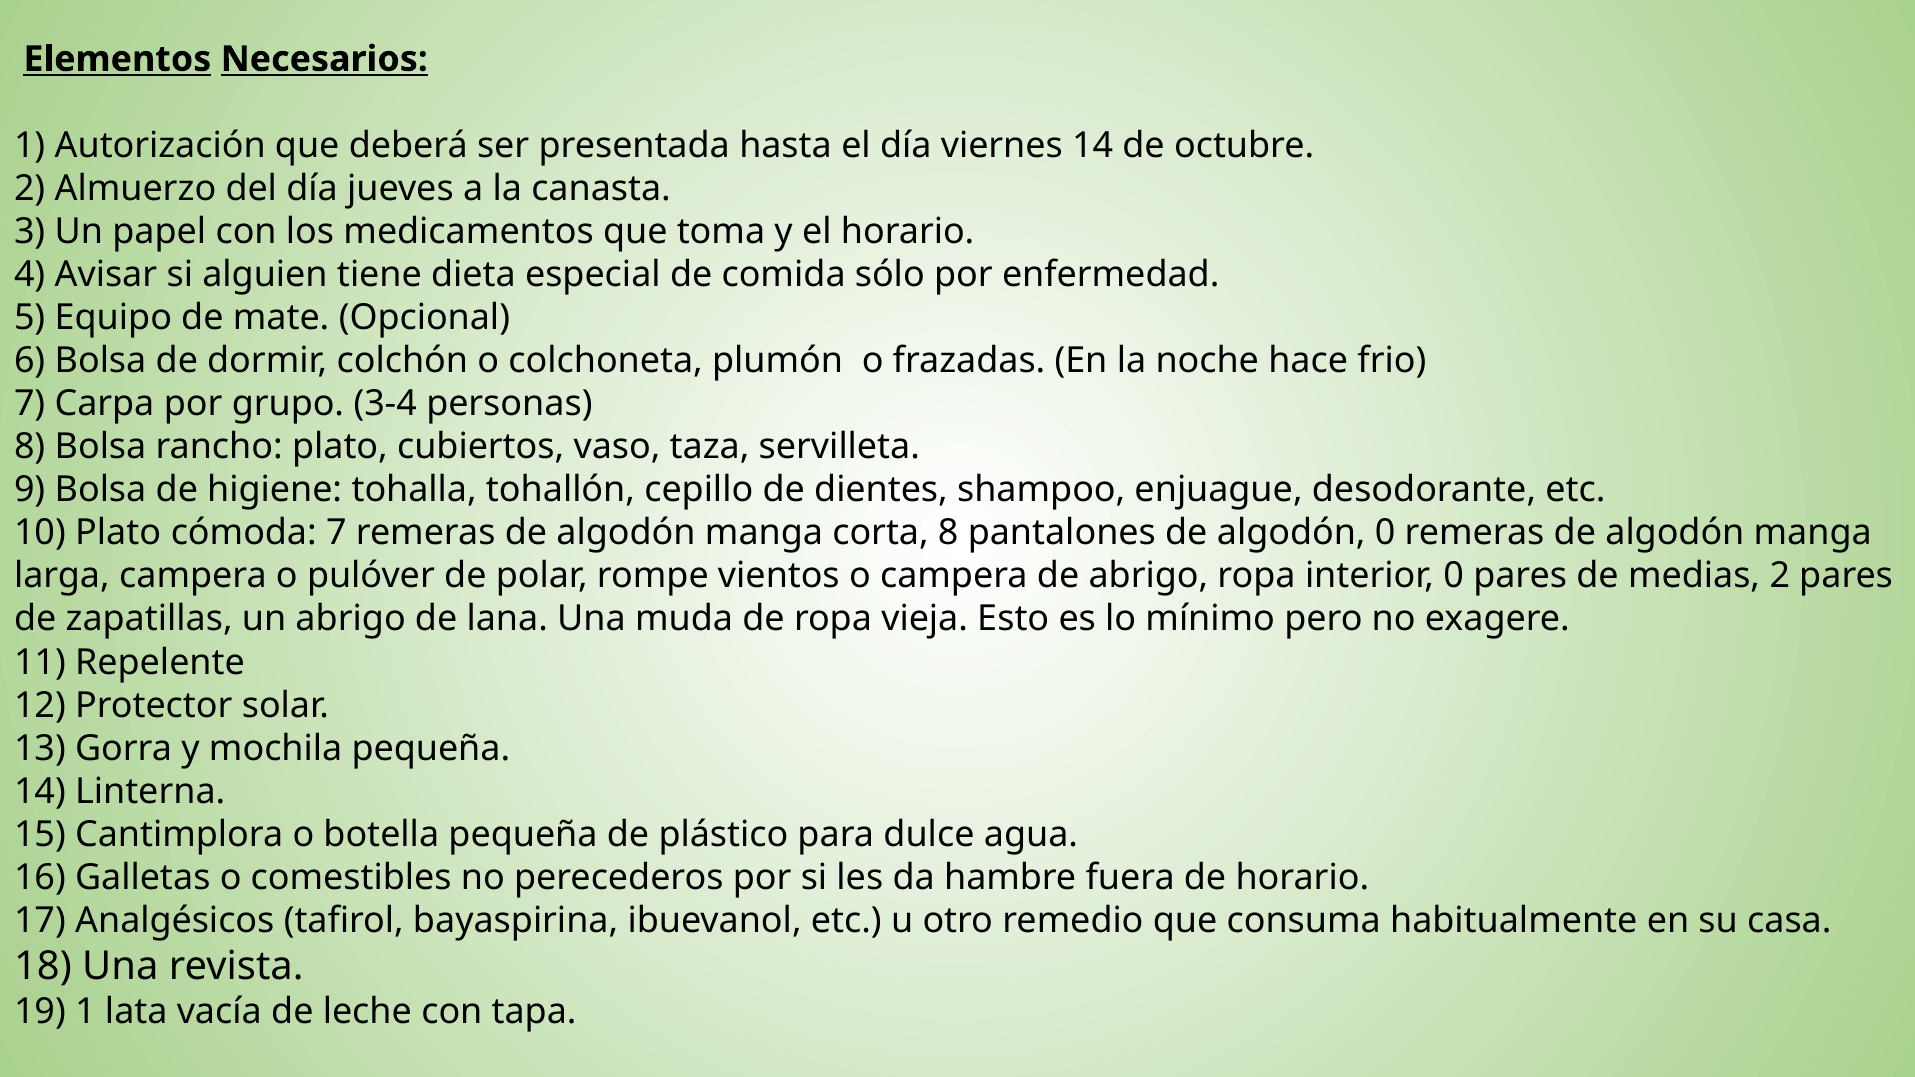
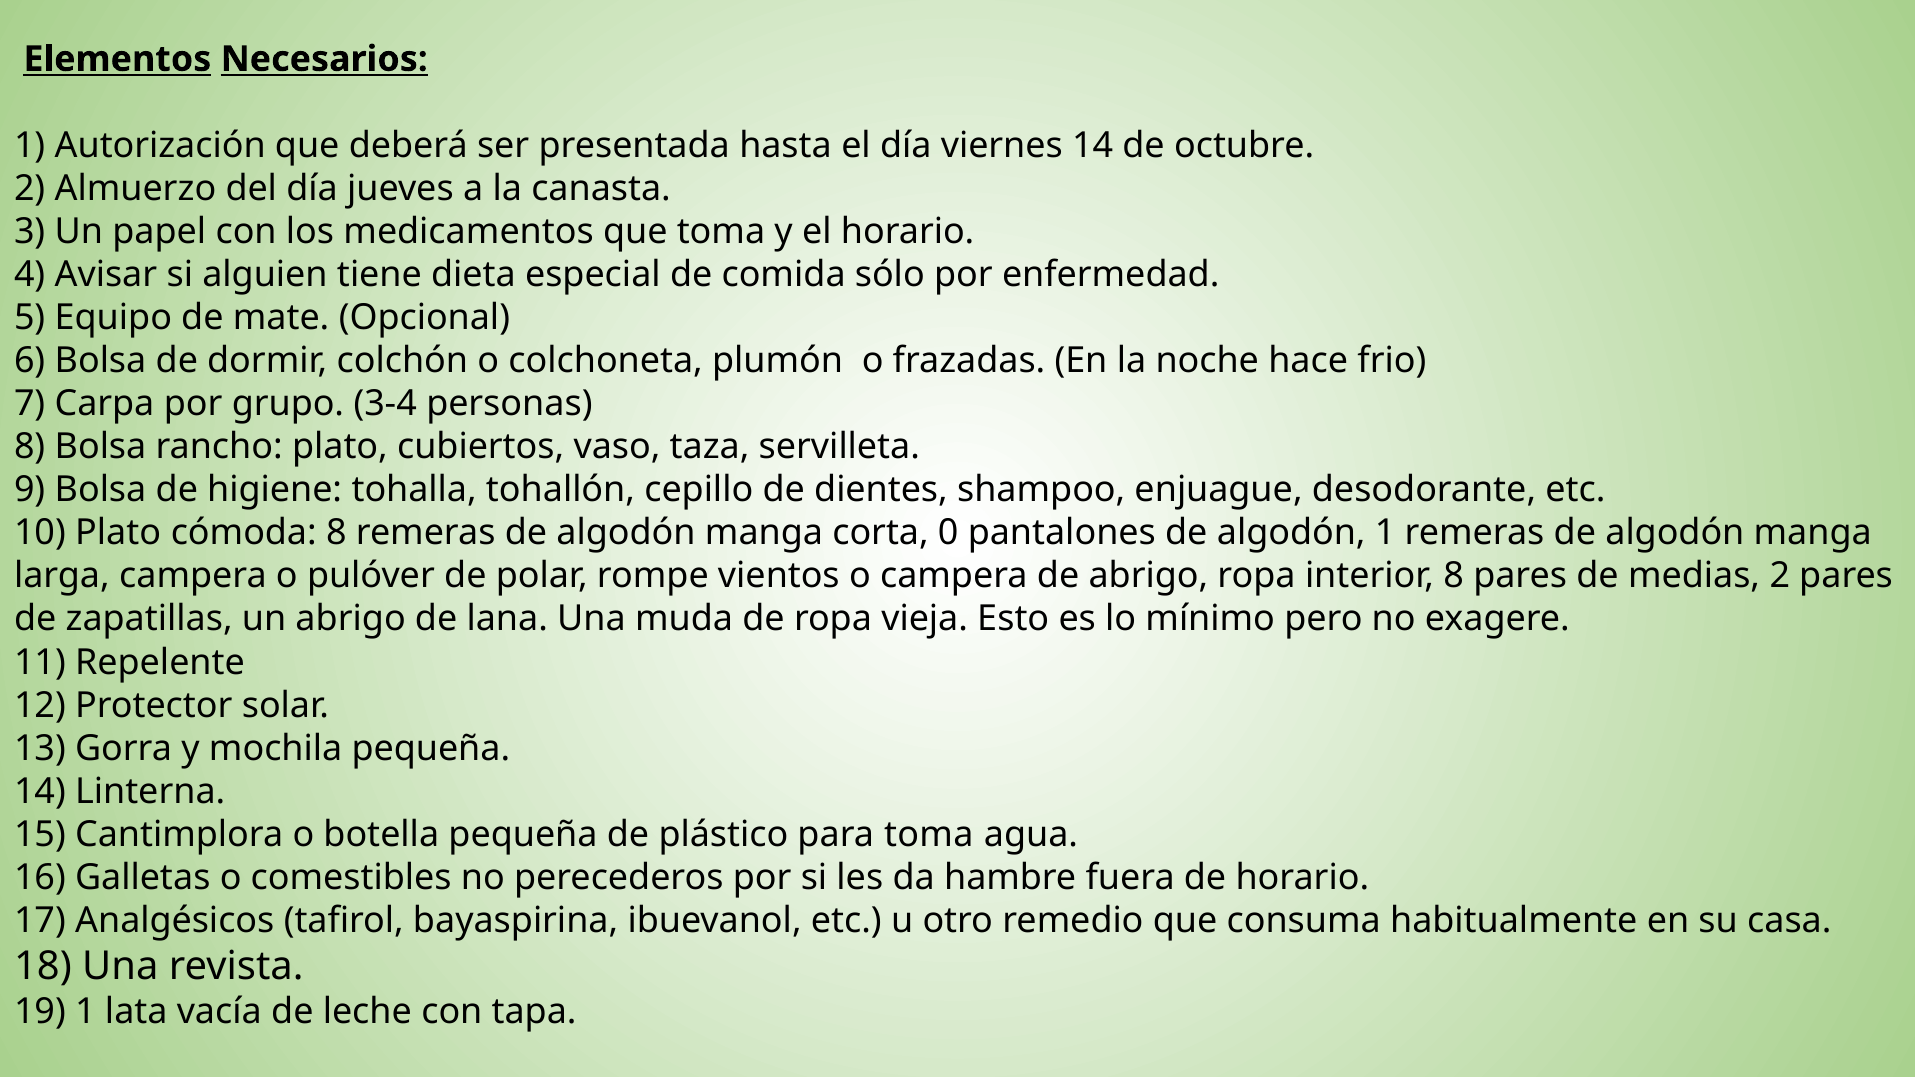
cómoda 7: 7 -> 8
corta 8: 8 -> 0
algodón 0: 0 -> 1
interior 0: 0 -> 8
para dulce: dulce -> toma
